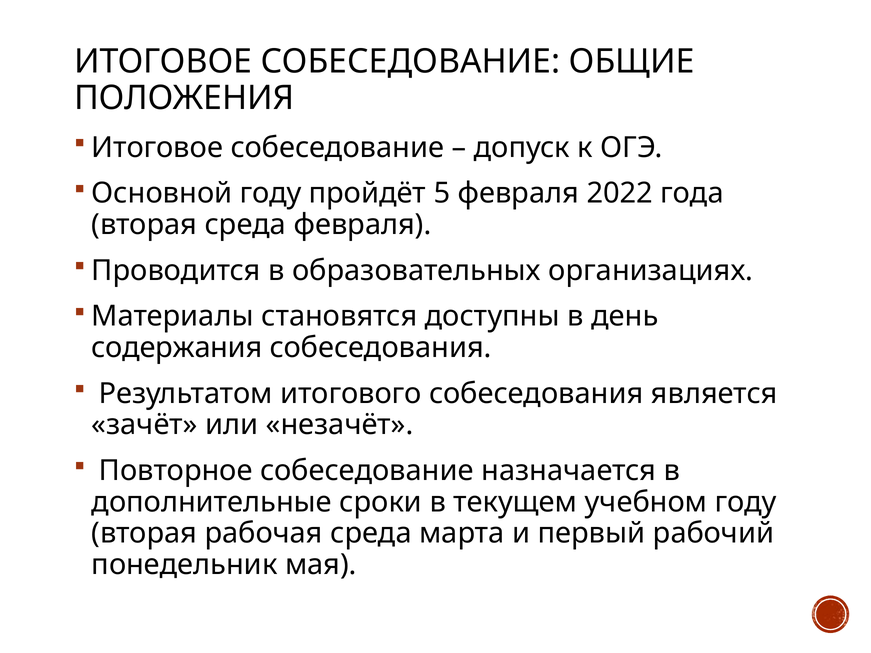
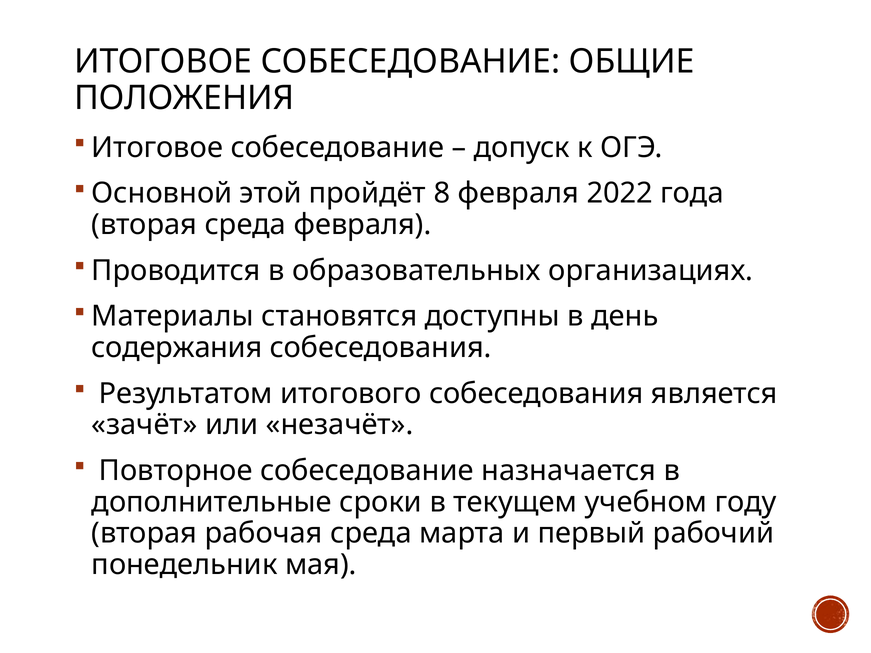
Основной году: году -> этой
5: 5 -> 8
